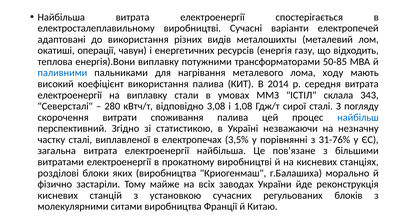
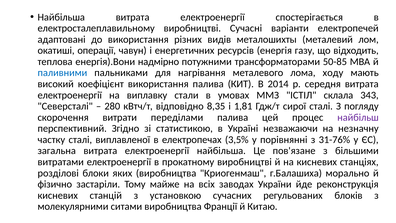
енергія).Вони виплавку: виплавку -> надмірно
3,08: 3,08 -> 8,35
1,08: 1,08 -> 1,81
споживання: споживання -> переділами
найбільш colour: blue -> purple
